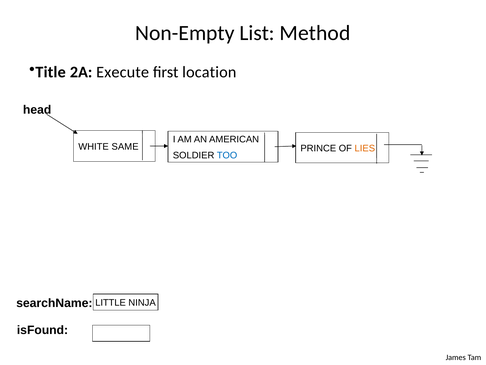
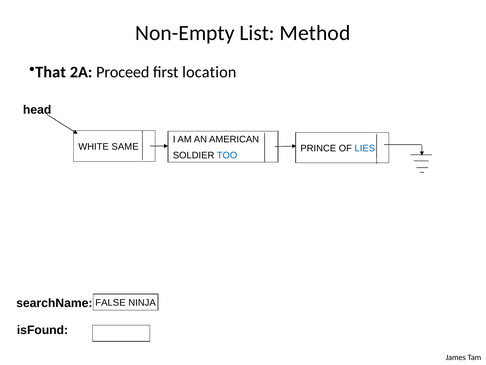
Title: Title -> That
Execute: Execute -> Proceed
LIES colour: orange -> blue
LITTLE: LITTLE -> FALSE
